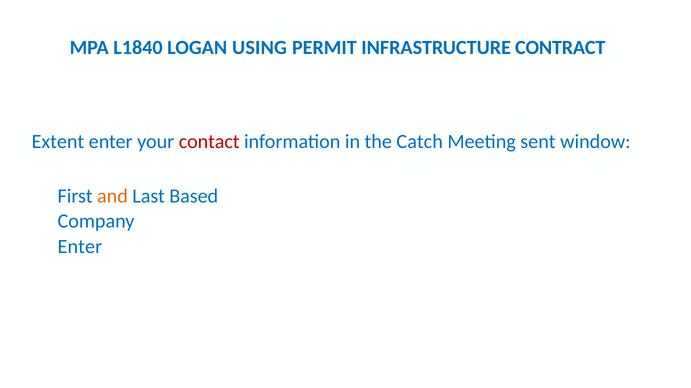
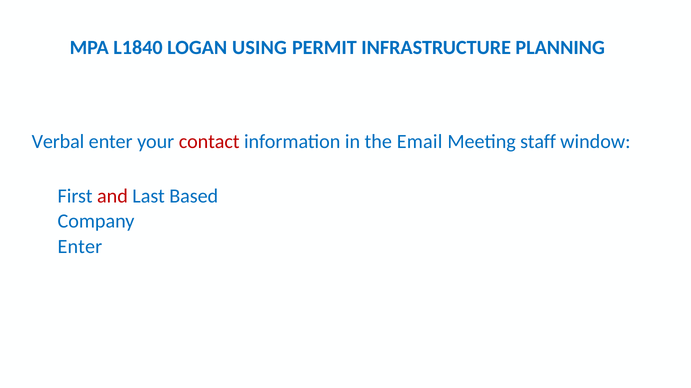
CONTRACT: CONTRACT -> PLANNING
Extent: Extent -> Verbal
Catch: Catch -> Email
sent: sent -> staff
and colour: orange -> red
